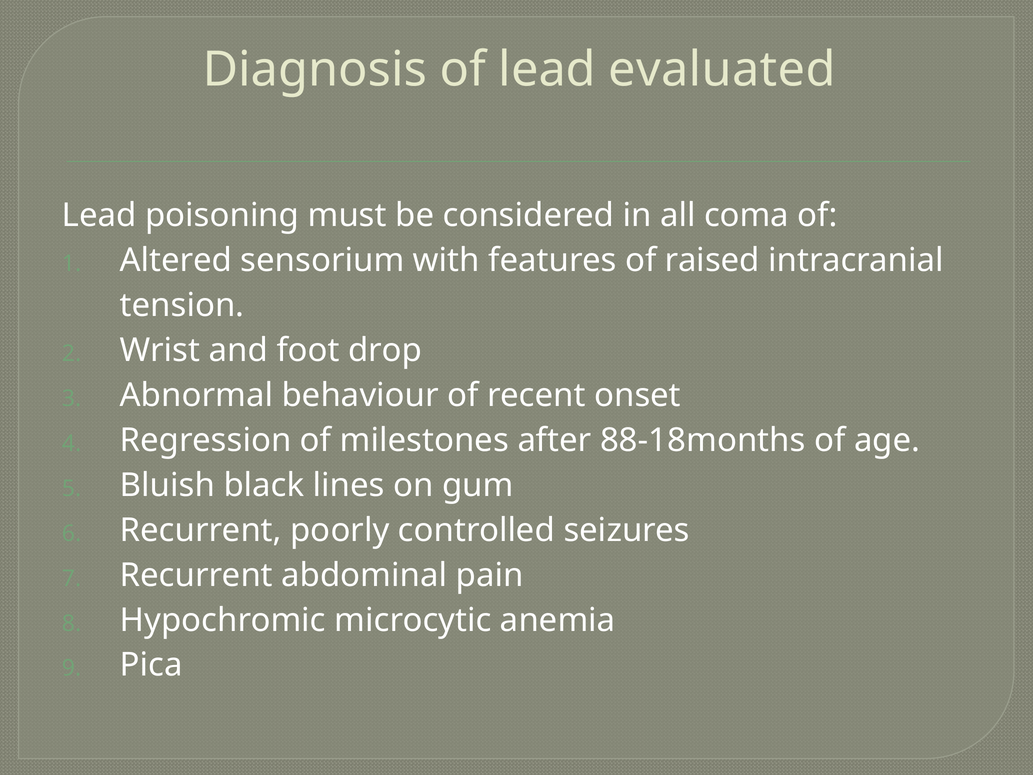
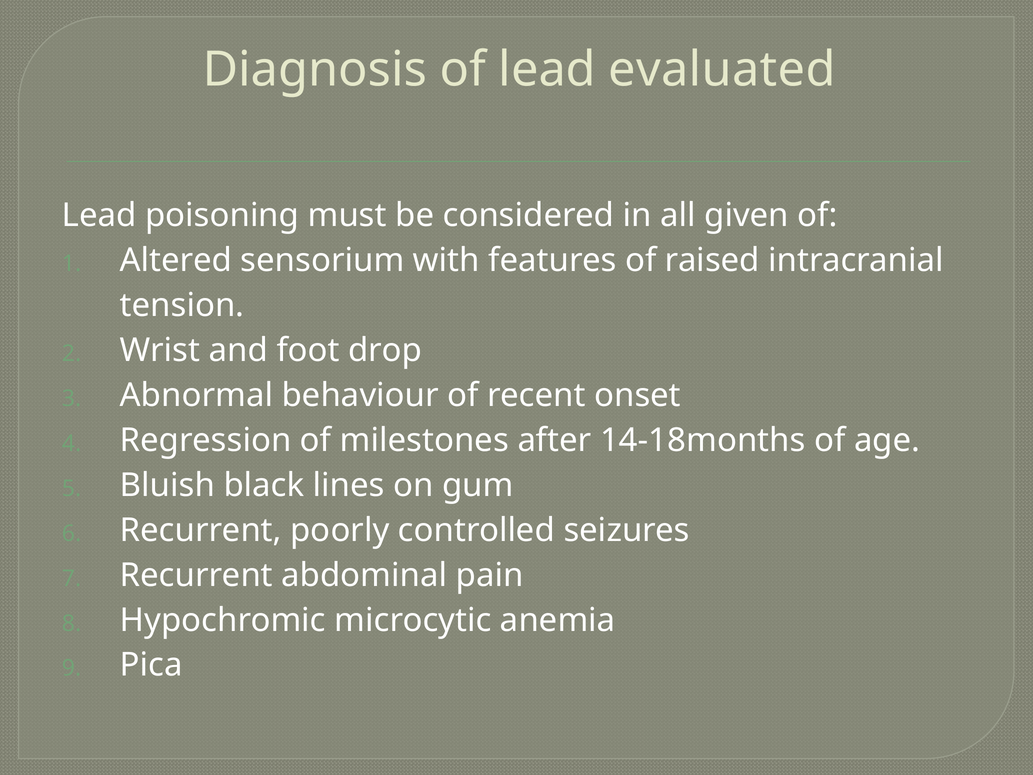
coma: coma -> given
88-18months: 88-18months -> 14-18months
